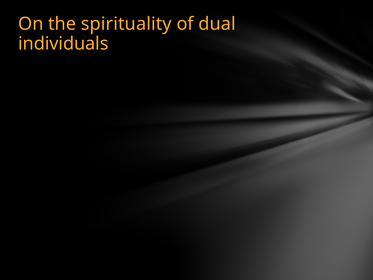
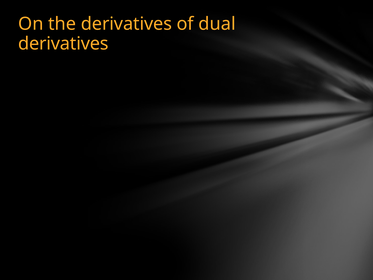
the spirituality: spirituality -> derivatives
individuals at (63, 44): individuals -> derivatives
